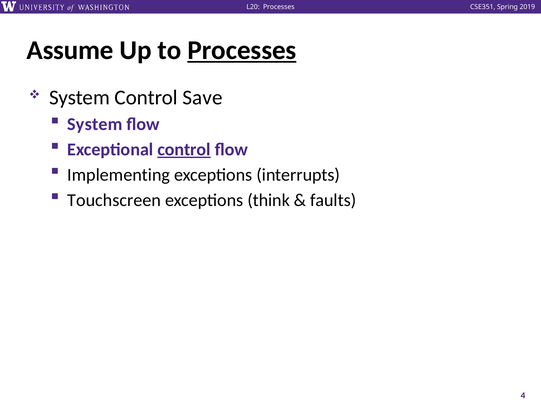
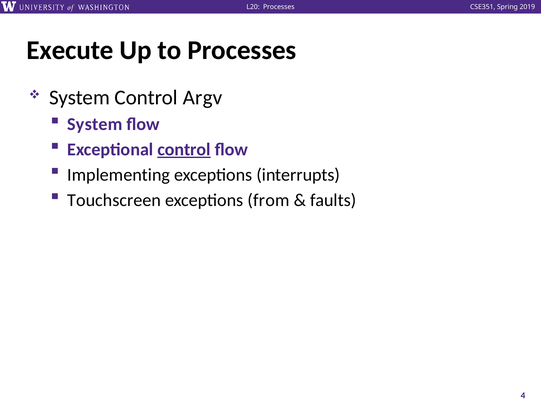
Assume: Assume -> Execute
Processes at (242, 50) underline: present -> none
Save: Save -> Argv
think: think -> from
